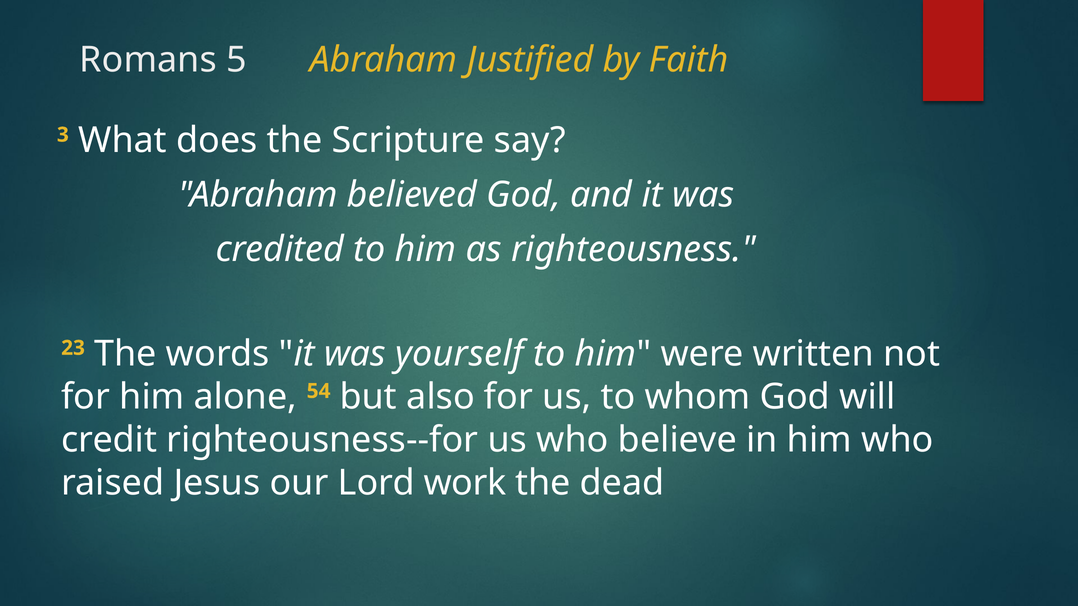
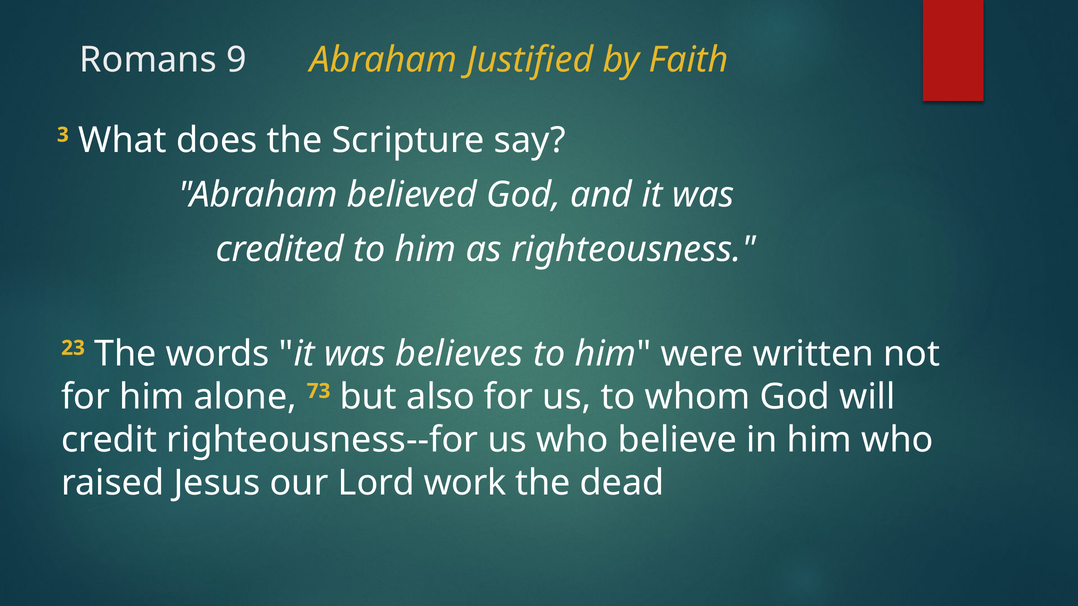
5: 5 -> 9
yourself: yourself -> believes
54: 54 -> 73
